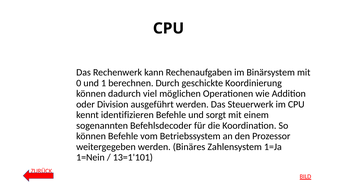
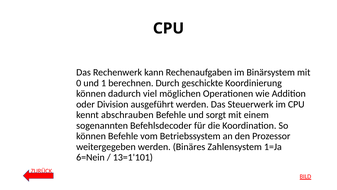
identifizieren: identifizieren -> abschrauben
1=Nein: 1=Nein -> 6=Nein
